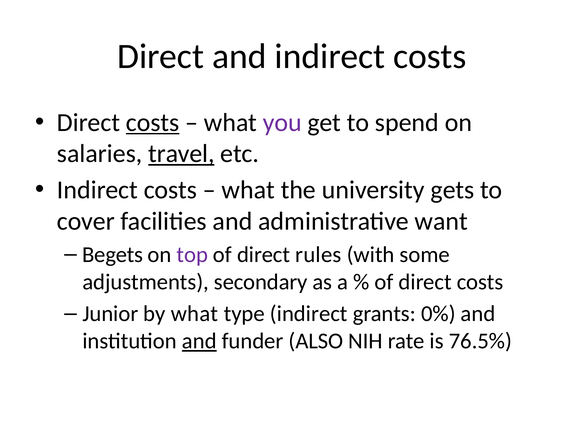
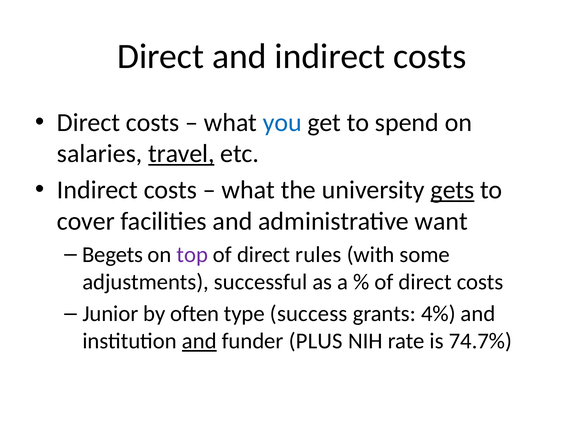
costs at (153, 123) underline: present -> none
you colour: purple -> blue
gets underline: none -> present
secondary: secondary -> successful
by what: what -> often
type indirect: indirect -> success
0%: 0% -> 4%
ALSO: ALSO -> PLUS
76.5%: 76.5% -> 74.7%
